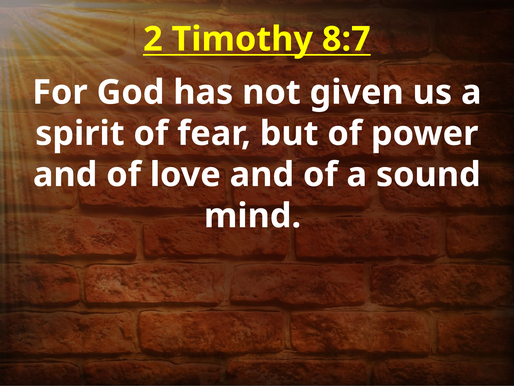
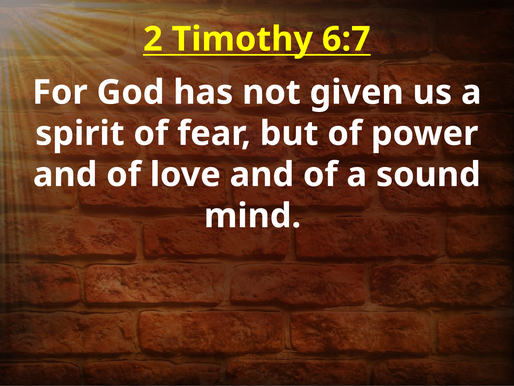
8:7: 8:7 -> 6:7
